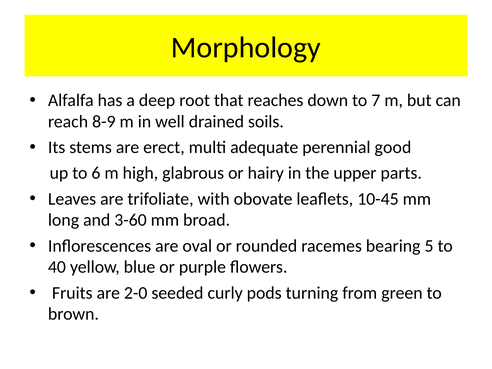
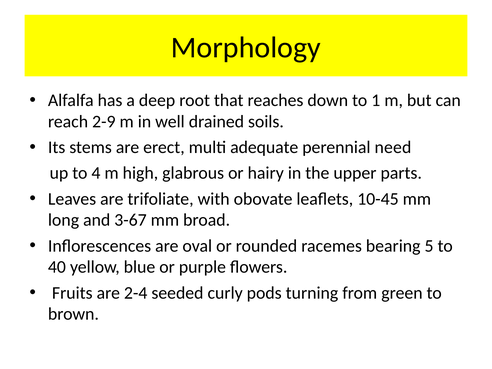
7: 7 -> 1
8-9: 8-9 -> 2-9
good: good -> need
6: 6 -> 4
3-60: 3-60 -> 3-67
2-0: 2-0 -> 2-4
